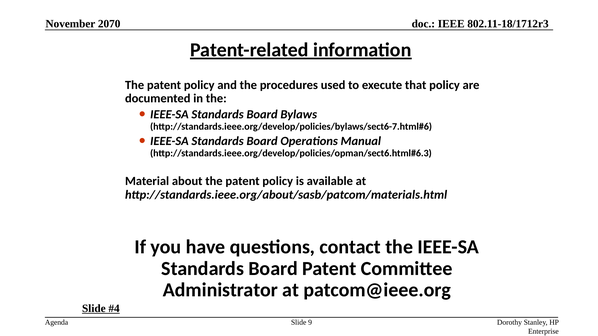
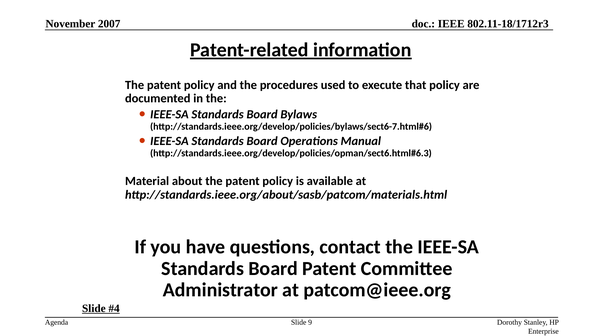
2070: 2070 -> 2007
